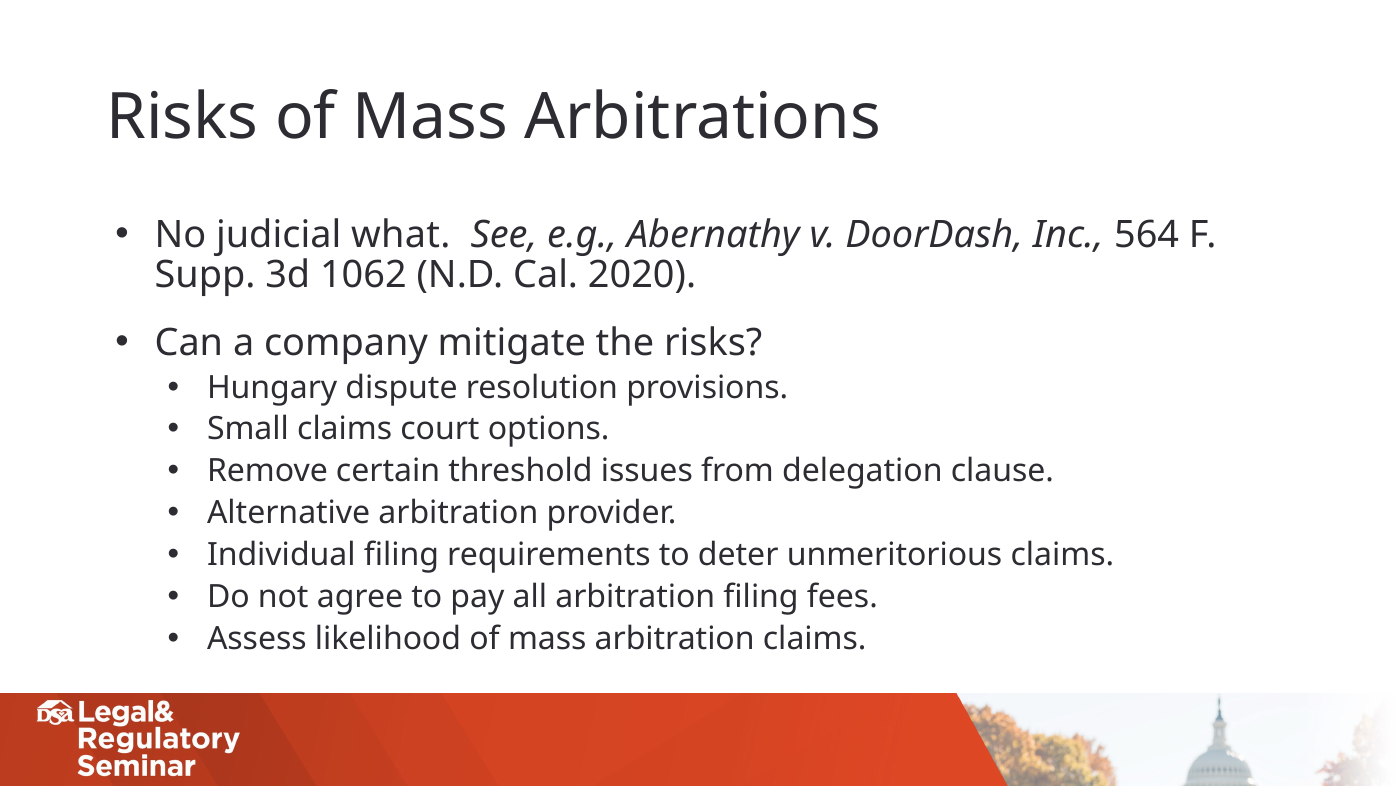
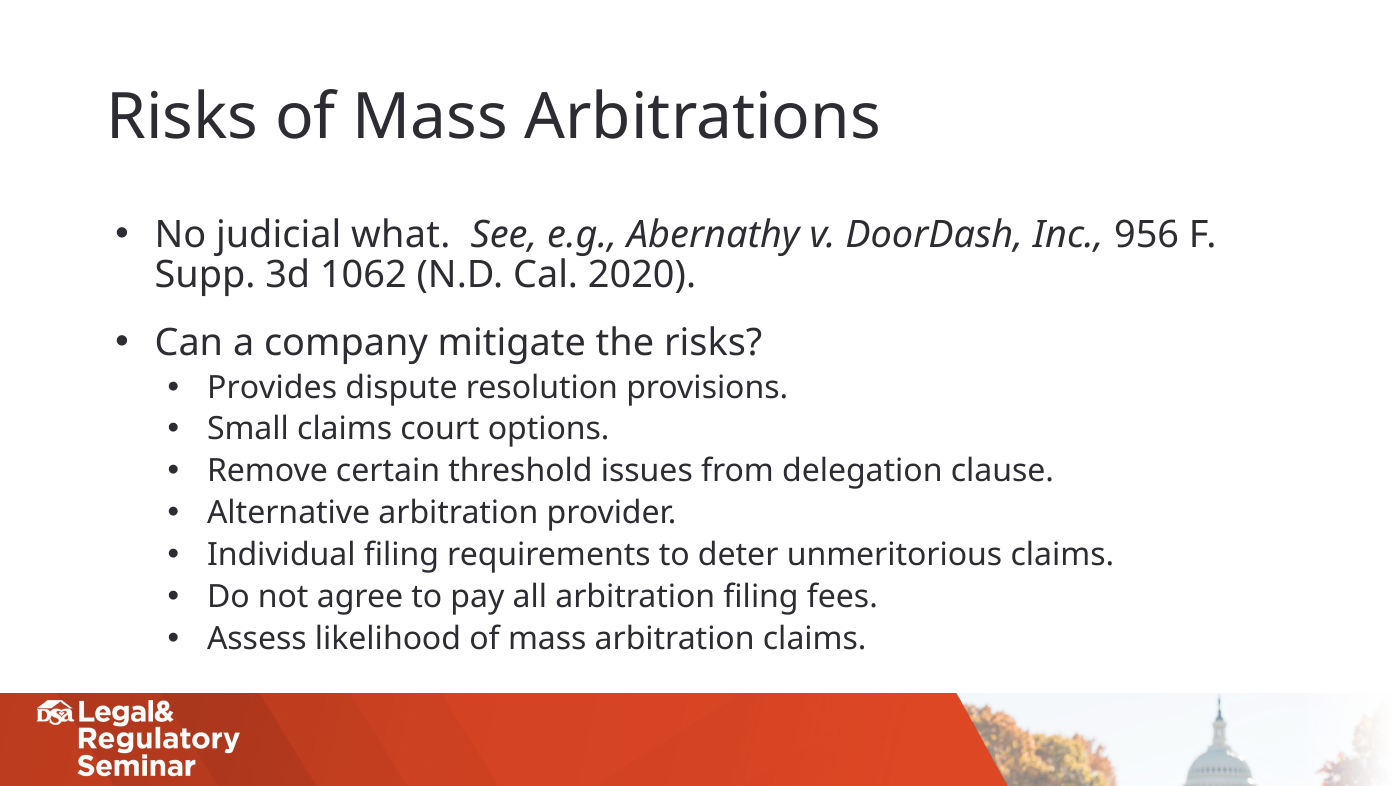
564: 564 -> 956
Hungary: Hungary -> Provides
